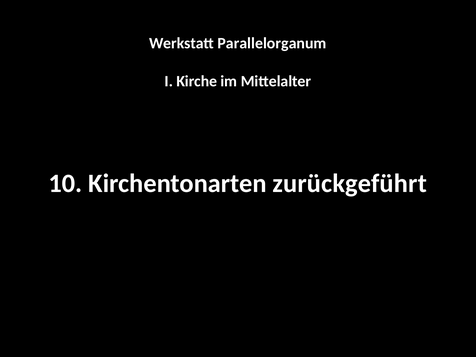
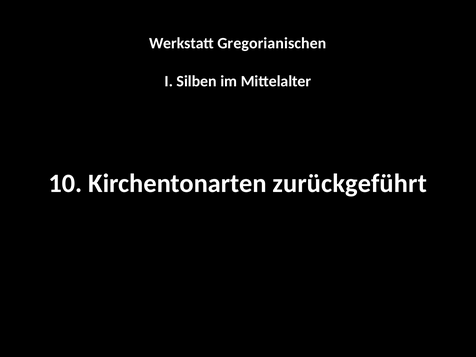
Parallelorganum: Parallelorganum -> Gregorianischen
Kirche: Kirche -> Silben
